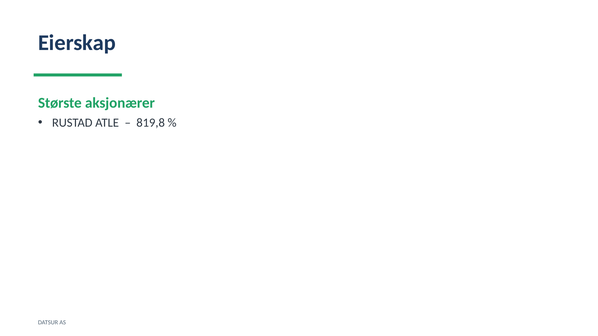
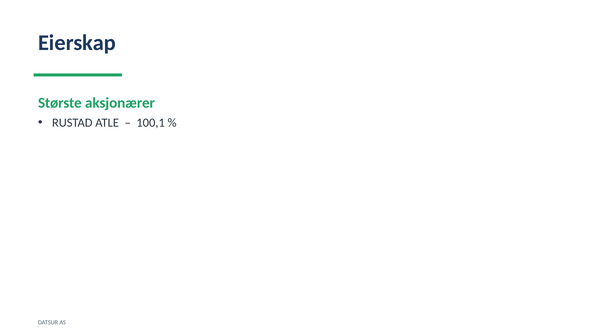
819,8: 819,8 -> 100,1
